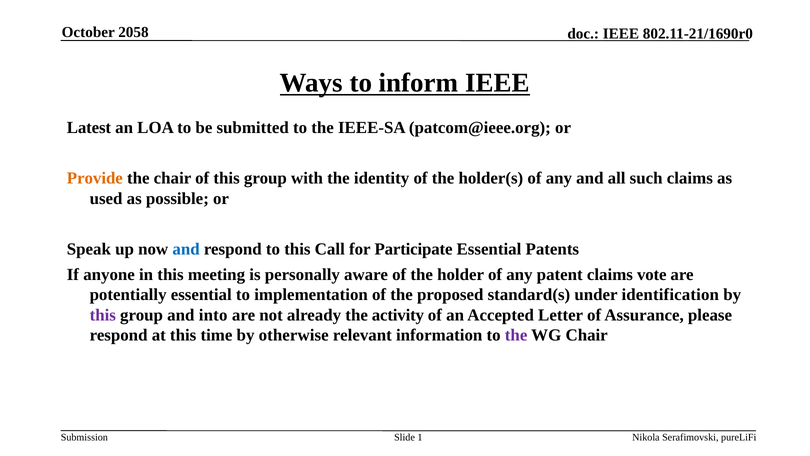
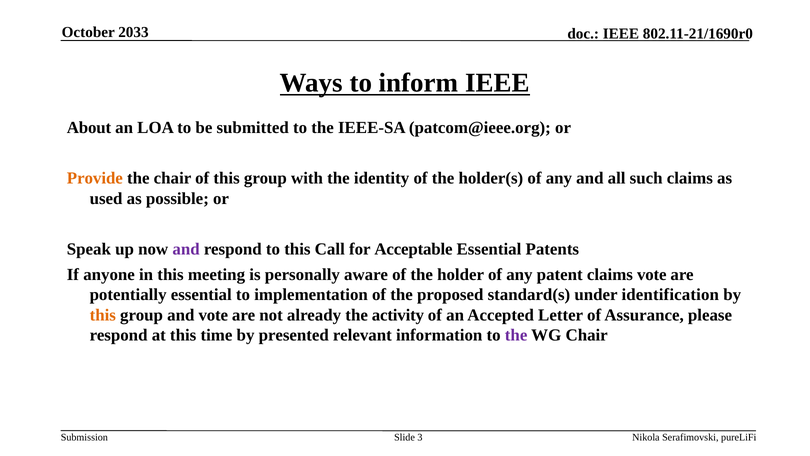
2058: 2058 -> 2033
Latest: Latest -> About
and at (186, 249) colour: blue -> purple
Participate: Participate -> Acceptable
this at (103, 315) colour: purple -> orange
and into: into -> vote
otherwise: otherwise -> presented
1: 1 -> 3
